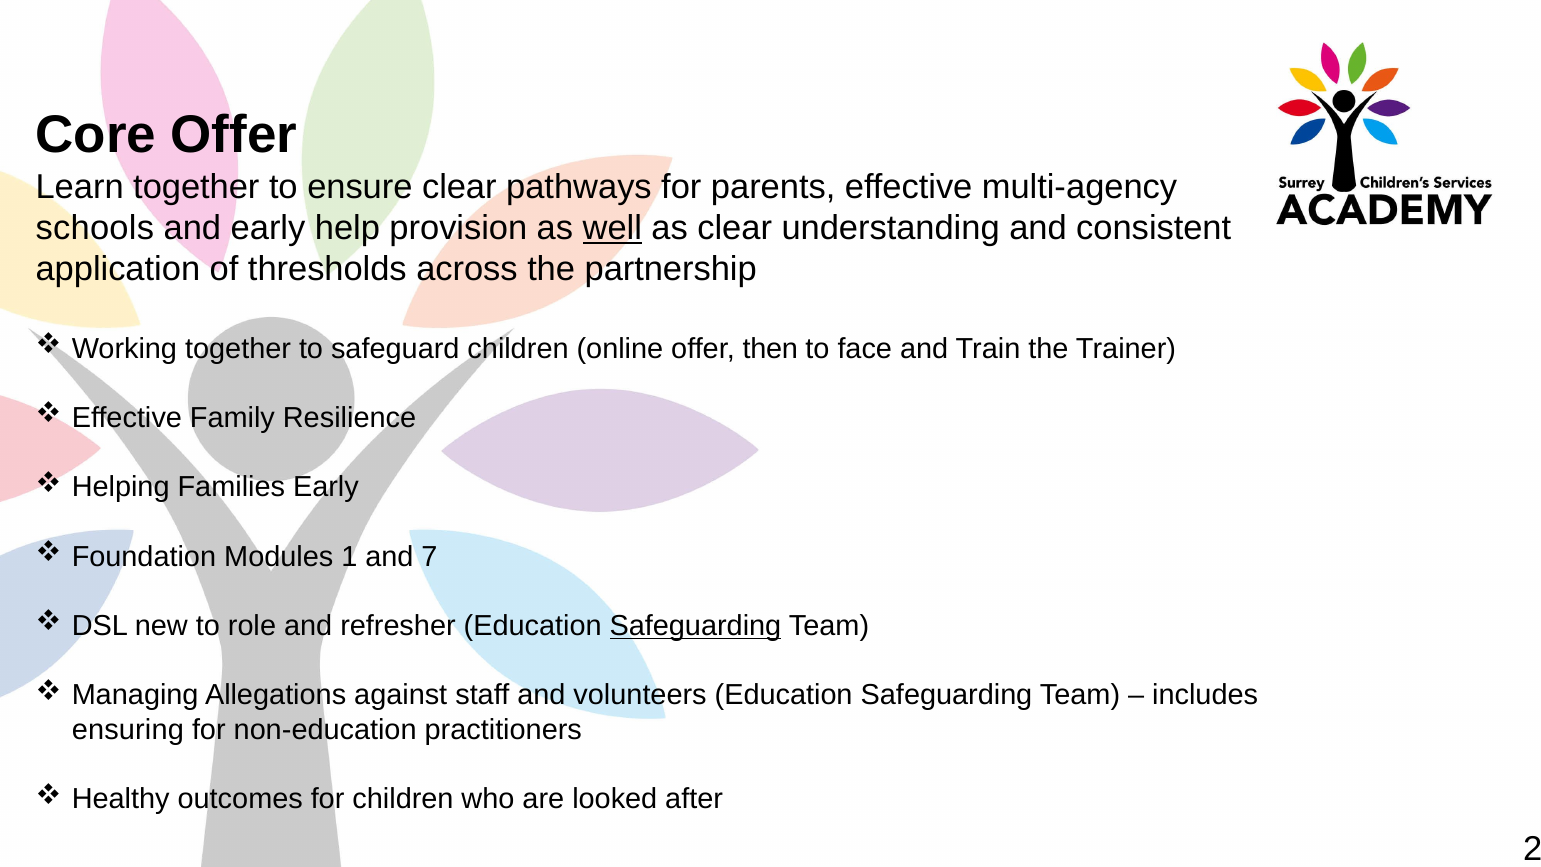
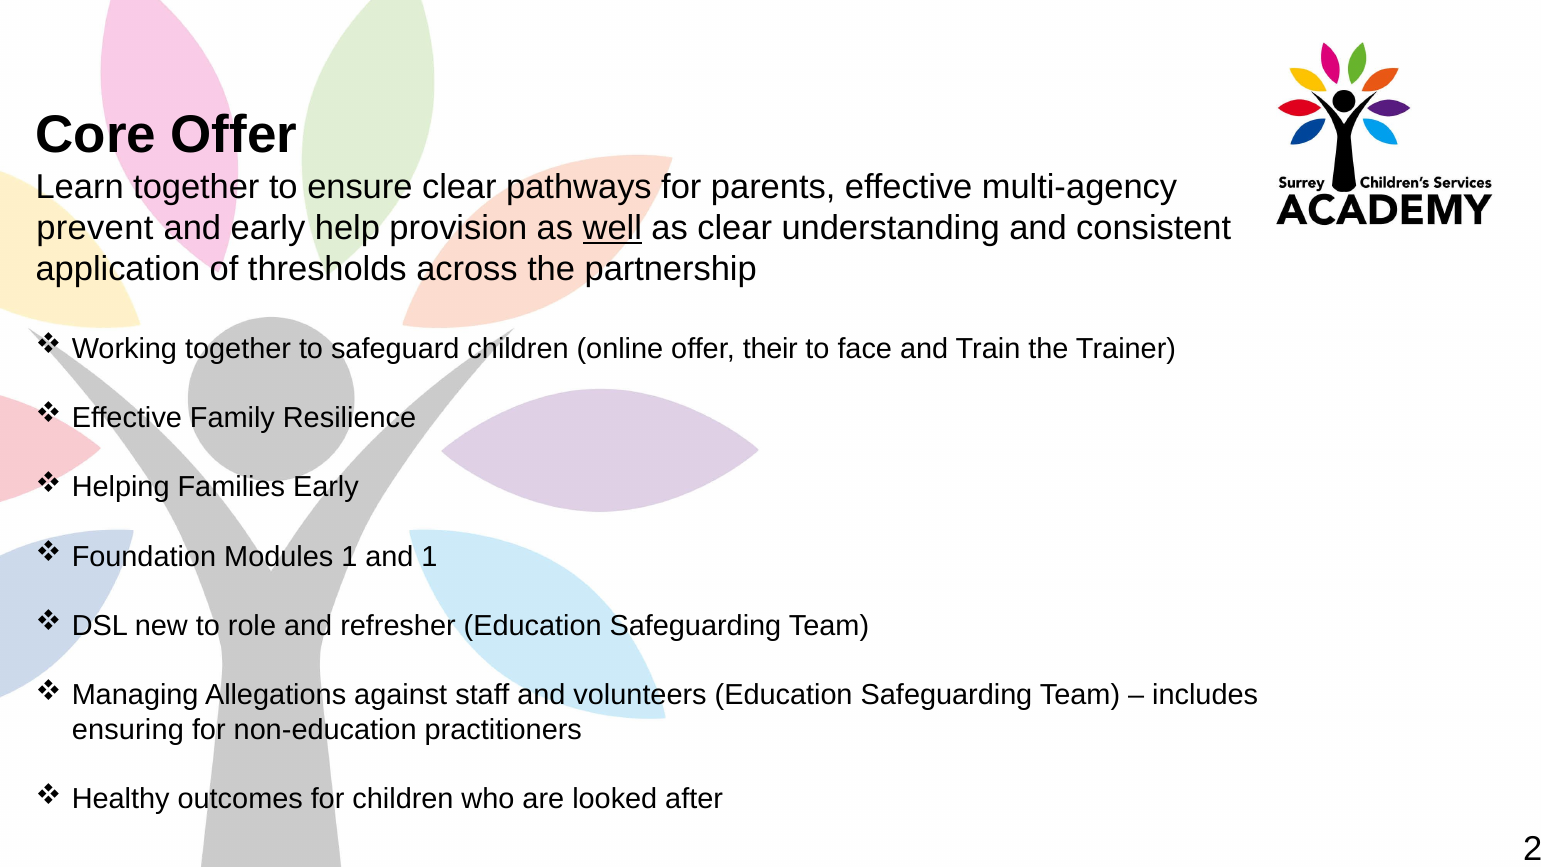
schools: schools -> prevent
then: then -> their
and 7: 7 -> 1
Safeguarding at (695, 626) underline: present -> none
